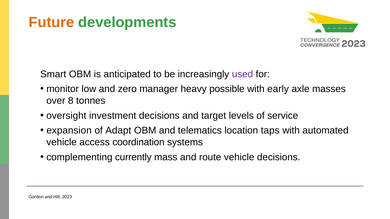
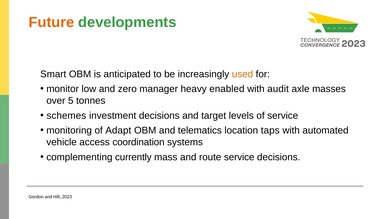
used colour: purple -> orange
possible: possible -> enabled
early: early -> audit
8: 8 -> 5
oversight: oversight -> schemes
expansion: expansion -> monitoring
route vehicle: vehicle -> service
